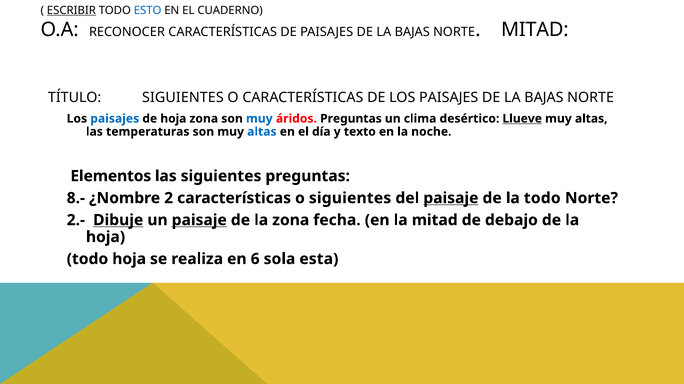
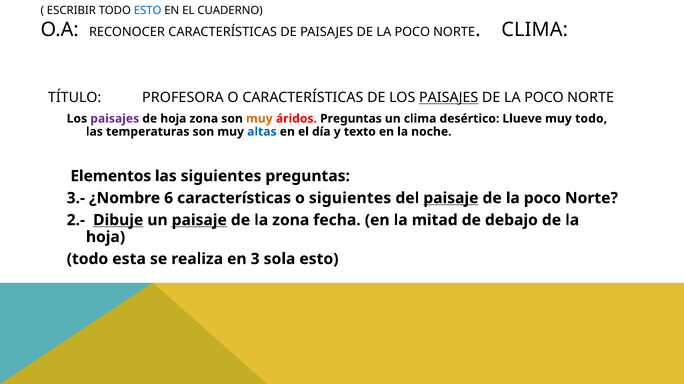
ESCRIBIR underline: present -> none
BAJAS at (412, 32): BAJAS -> POCO
MITAD at (535, 30): MITAD -> CLIMA
TÍTULO SIGUIENTES: SIGUIENTES -> PROFESORA
PAISAJES at (449, 98) underline: none -> present
BAJAS at (544, 98): BAJAS -> POCO
paisajes at (115, 119) colour: blue -> purple
muy at (259, 119) colour: blue -> orange
Llueve underline: present -> none
altas at (591, 119): altas -> todo
8.-: 8.- -> 3.-
2: 2 -> 6
todo at (542, 198): todo -> poco
todo hoja: hoja -> esta
6: 6 -> 3
sola esta: esta -> esto
